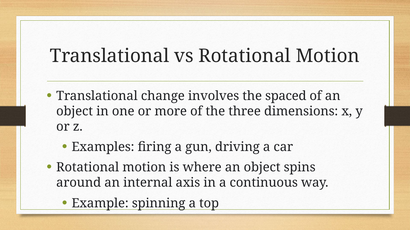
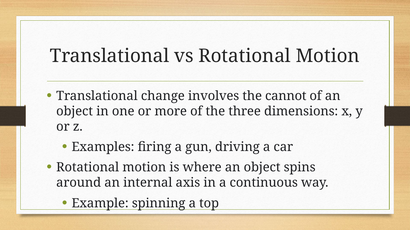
spaced: spaced -> cannot
